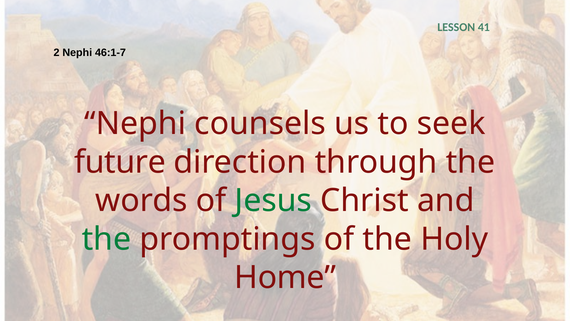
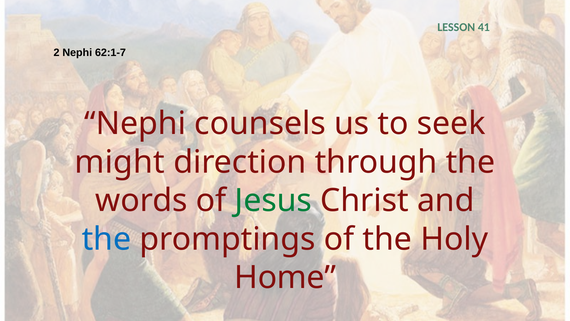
46:1-7: 46:1-7 -> 62:1-7
future: future -> might
the at (106, 239) colour: green -> blue
